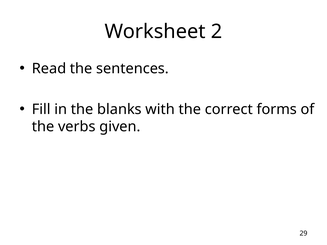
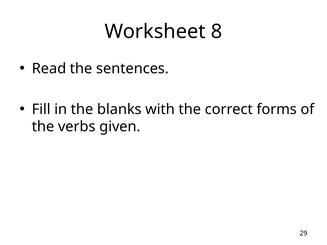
2: 2 -> 8
